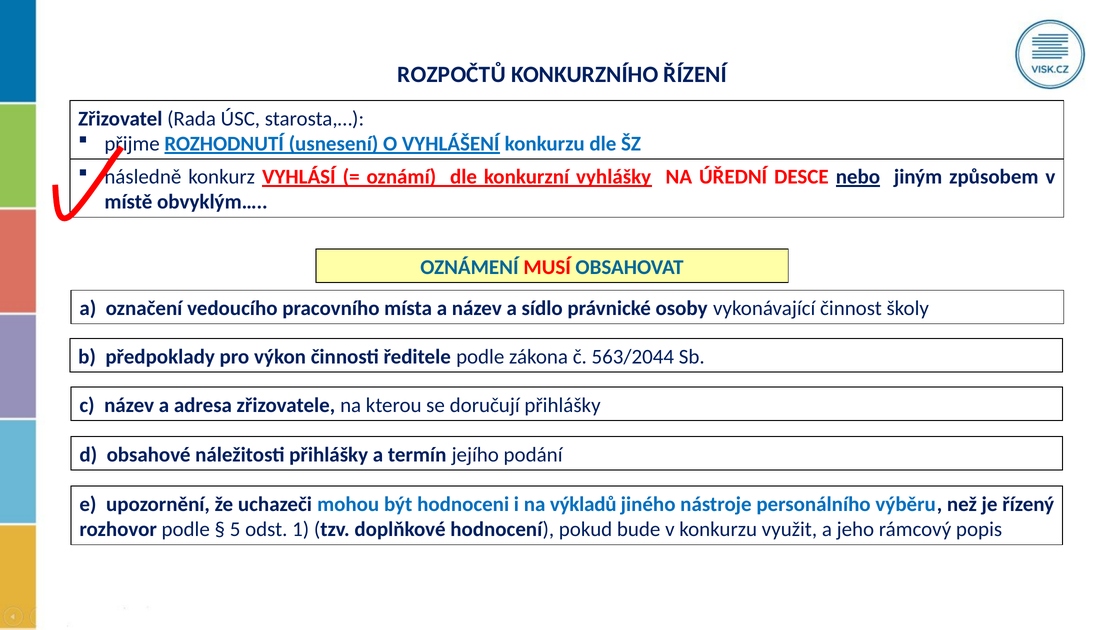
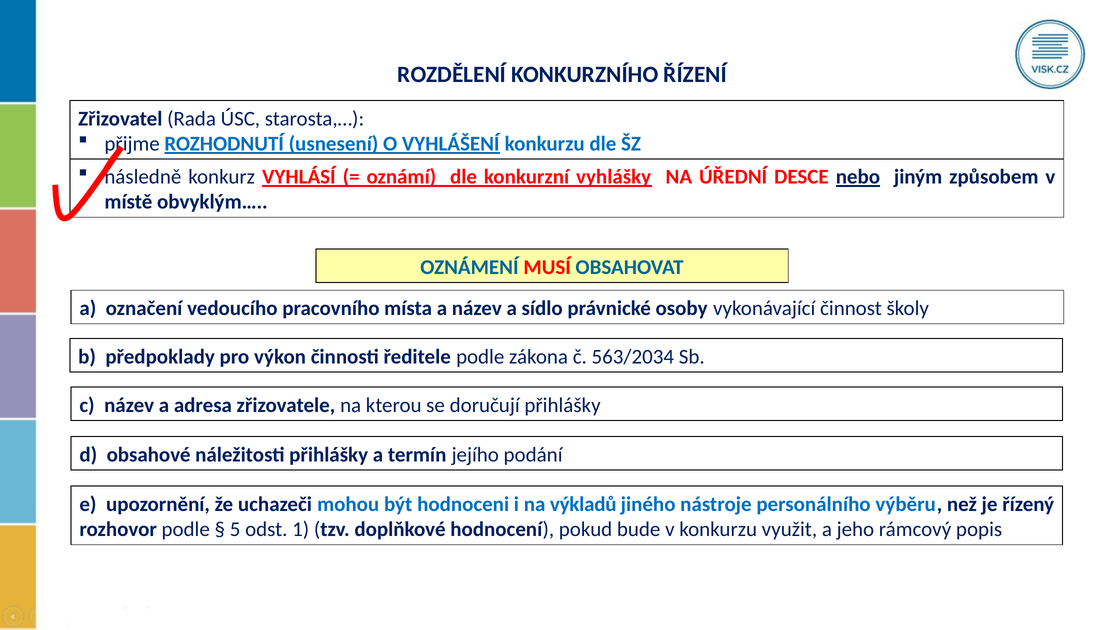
ROZPOČTŮ: ROZPOČTŮ -> ROZDĚLENÍ
563/2044: 563/2044 -> 563/2034
